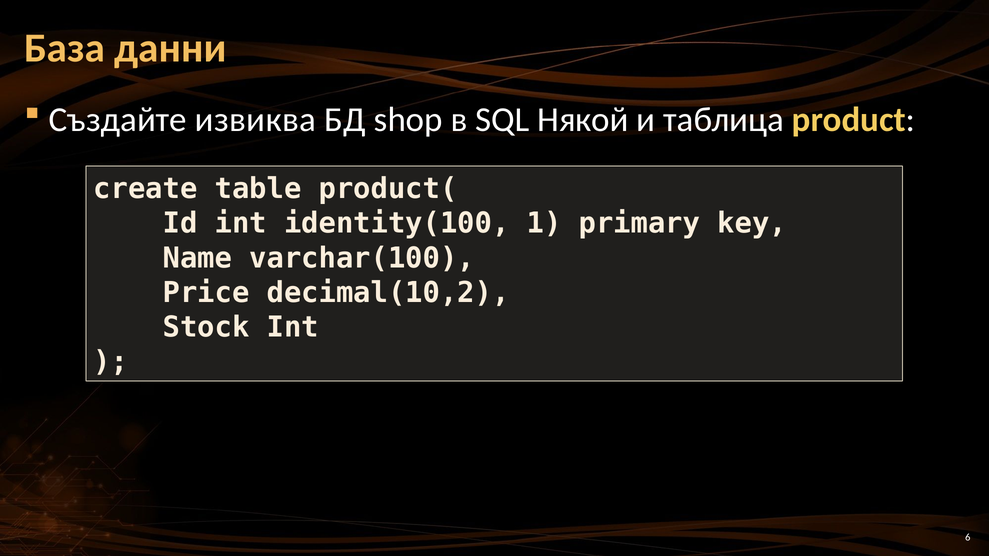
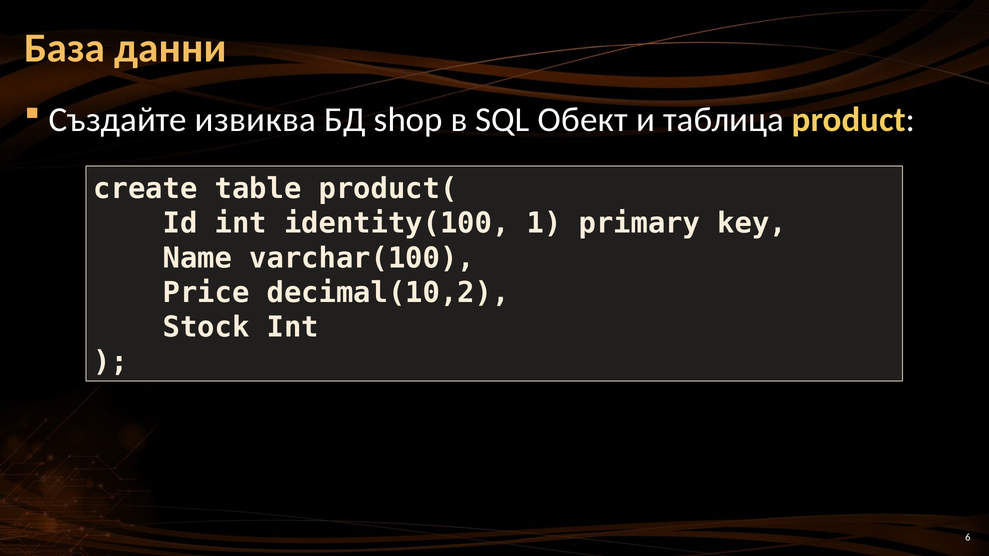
Някой: Някой -> Обект
